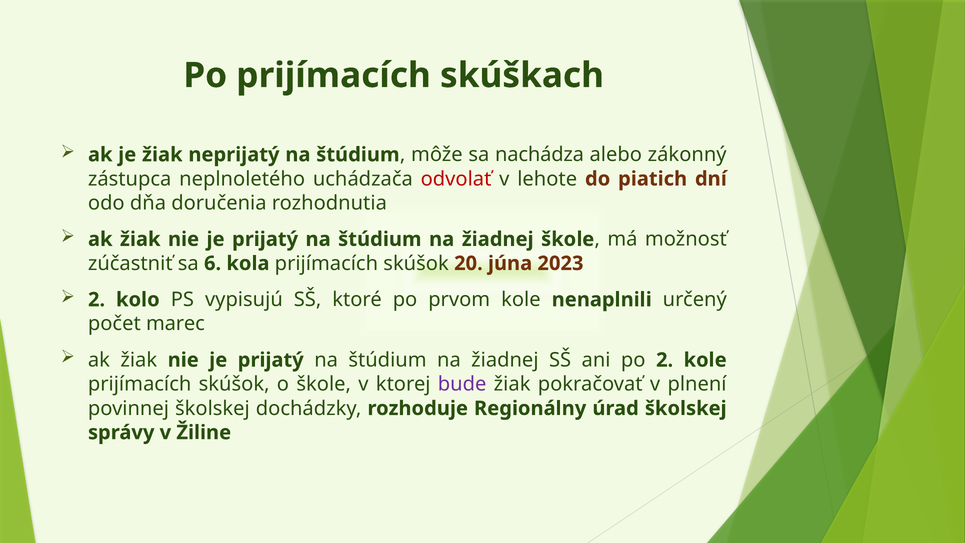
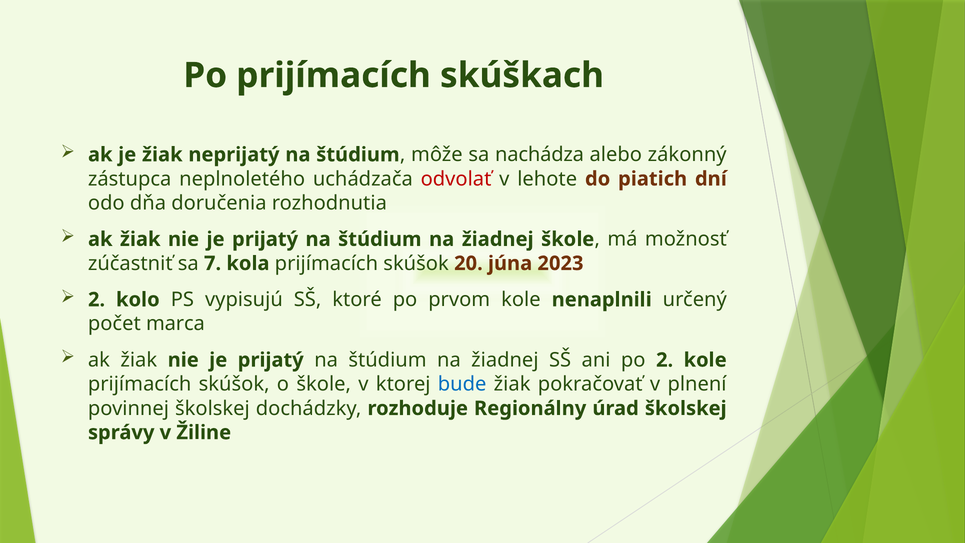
6: 6 -> 7
marec: marec -> marca
bude colour: purple -> blue
